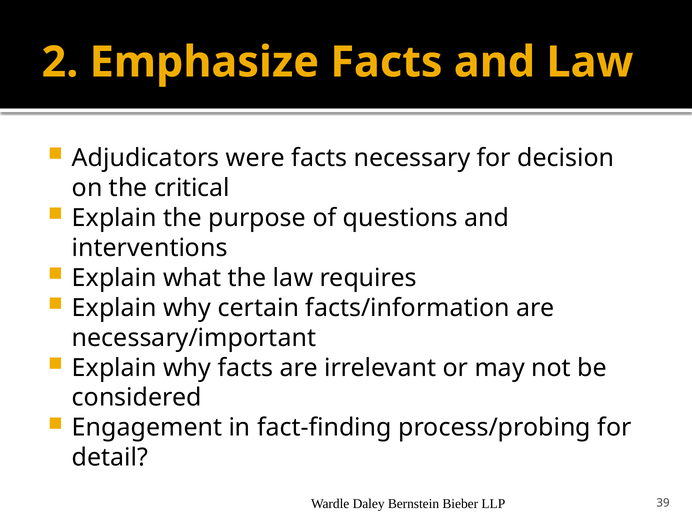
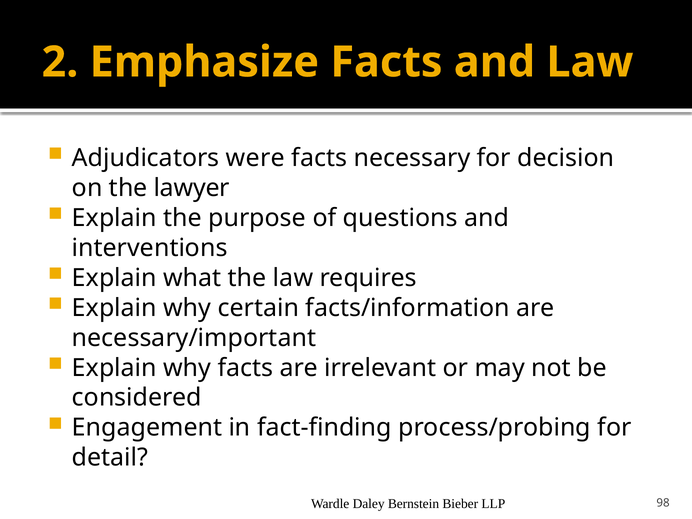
critical: critical -> lawyer
39: 39 -> 98
